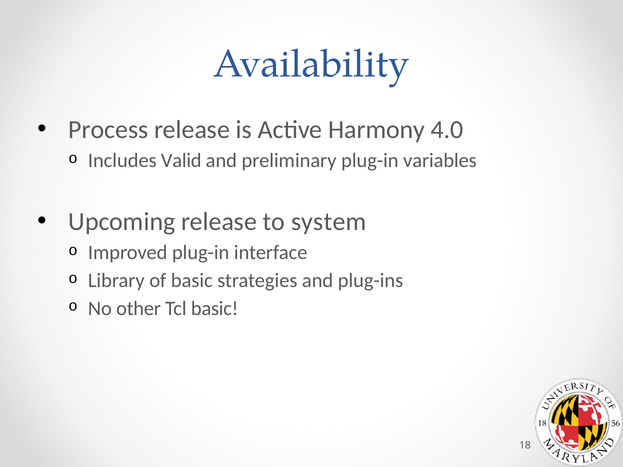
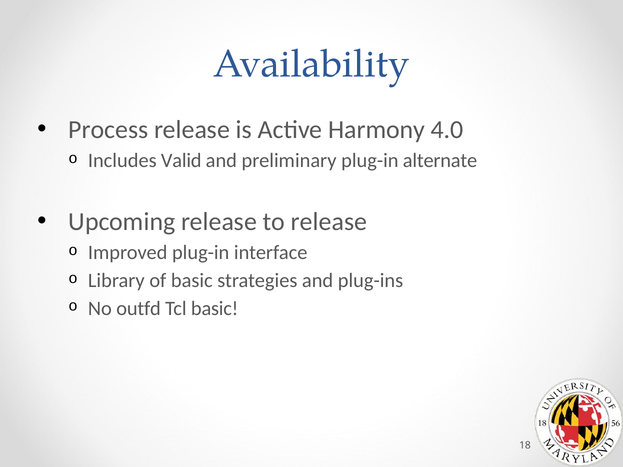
variables: variables -> alternate
to system: system -> release
other: other -> outfd
